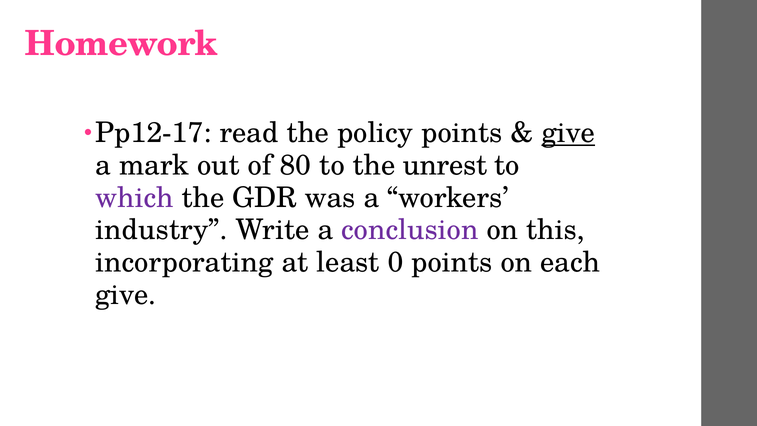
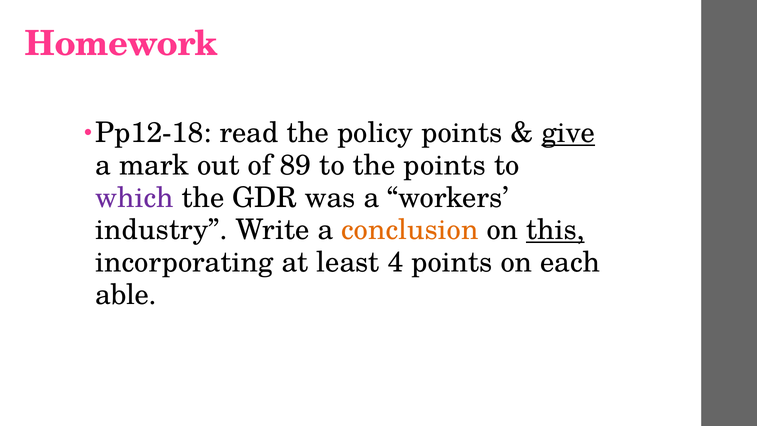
Pp12-17: Pp12-17 -> Pp12-18
80: 80 -> 89
the unrest: unrest -> points
conclusion colour: purple -> orange
this underline: none -> present
0: 0 -> 4
give at (126, 295): give -> able
